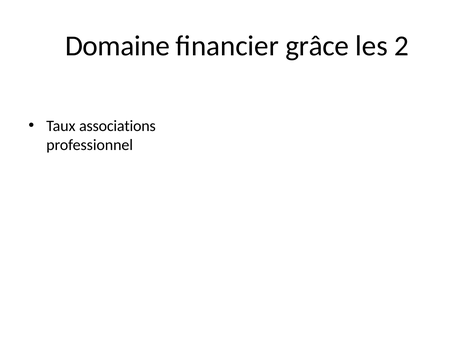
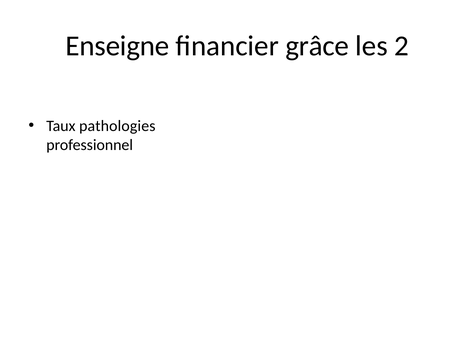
Domaine: Domaine -> Enseigne
associations: associations -> pathologies
